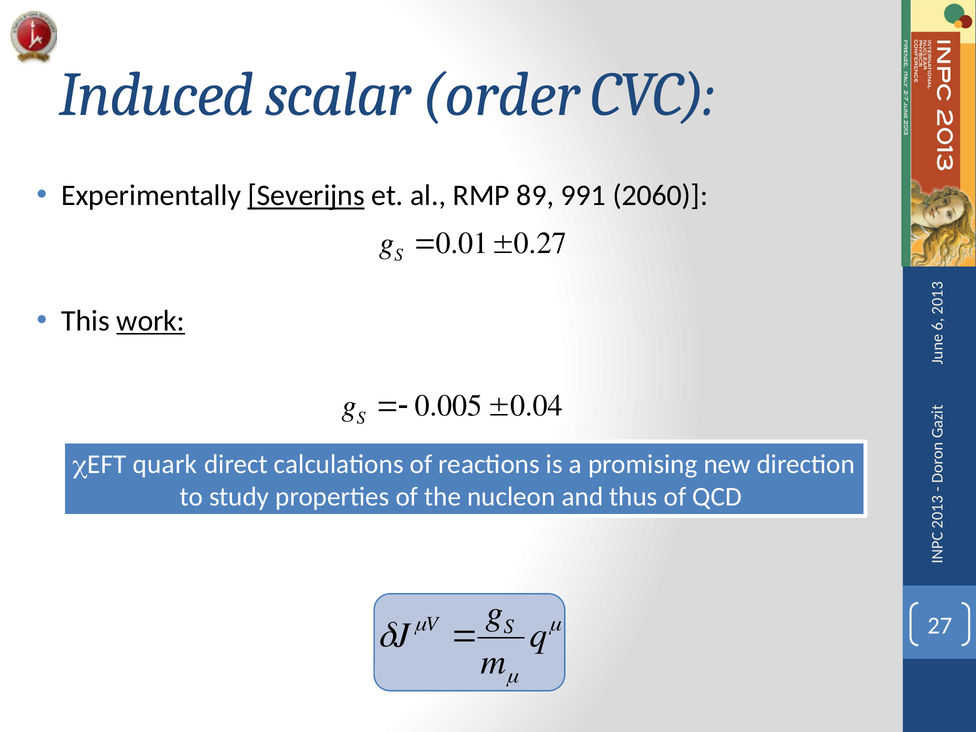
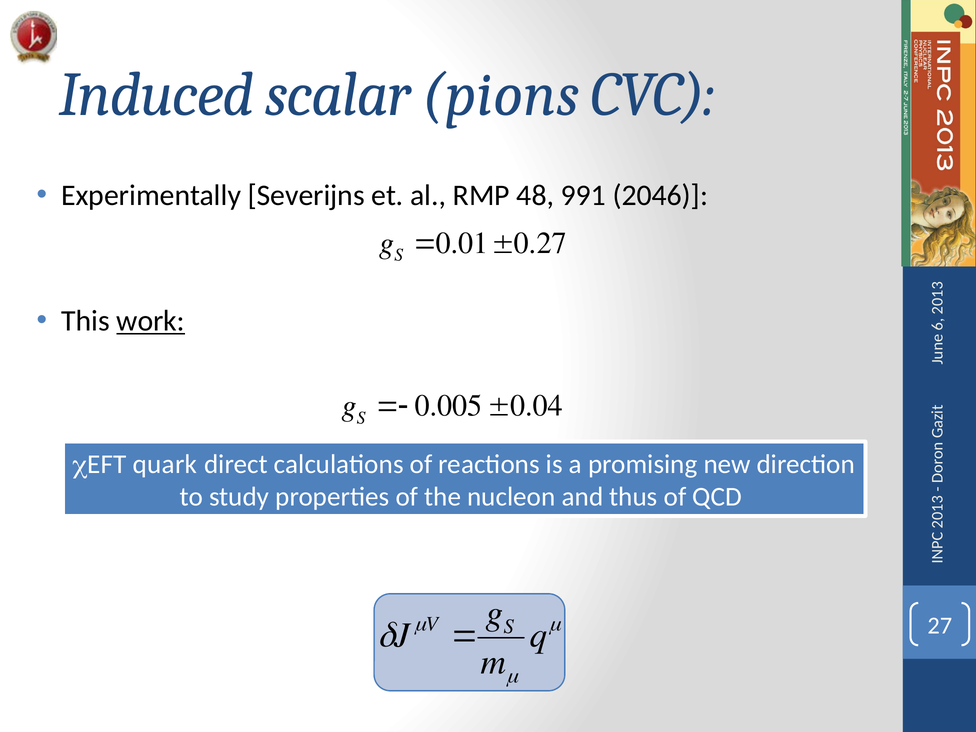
order: order -> pions
Severijns underline: present -> none
89: 89 -> 48
2060: 2060 -> 2046
